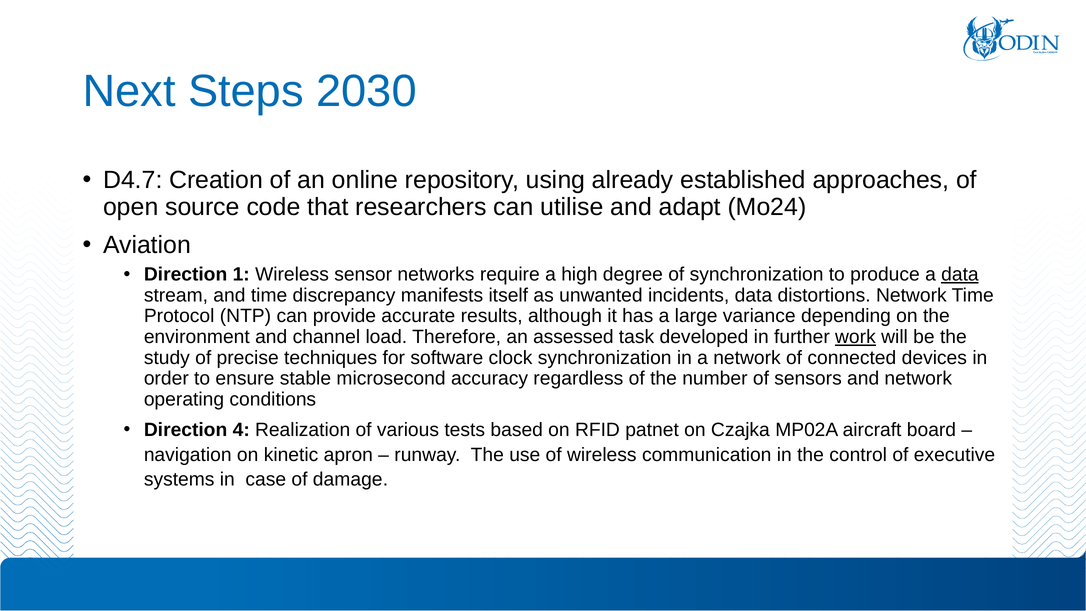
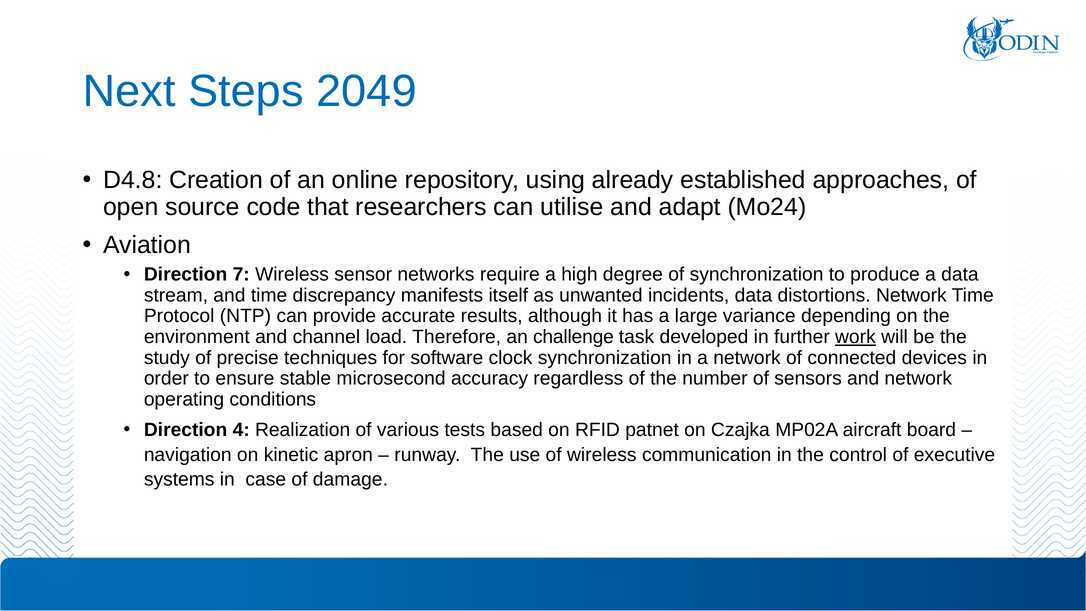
2030: 2030 -> 2049
D4.7: D4.7 -> D4.8
1: 1 -> 7
data at (960, 274) underline: present -> none
assessed: assessed -> challenge
